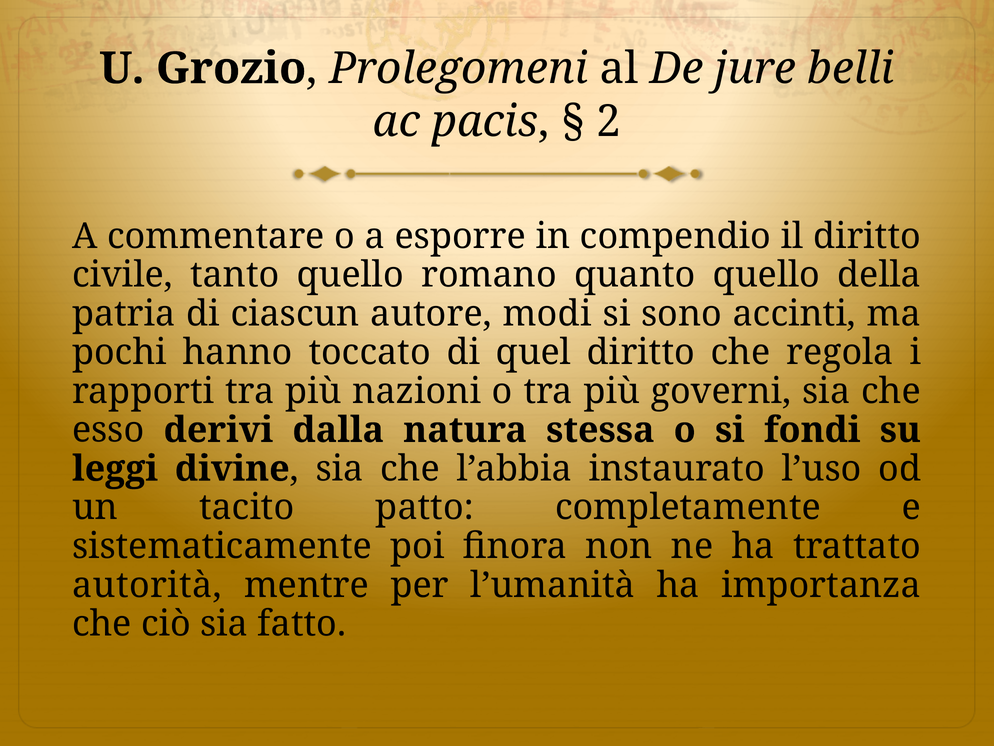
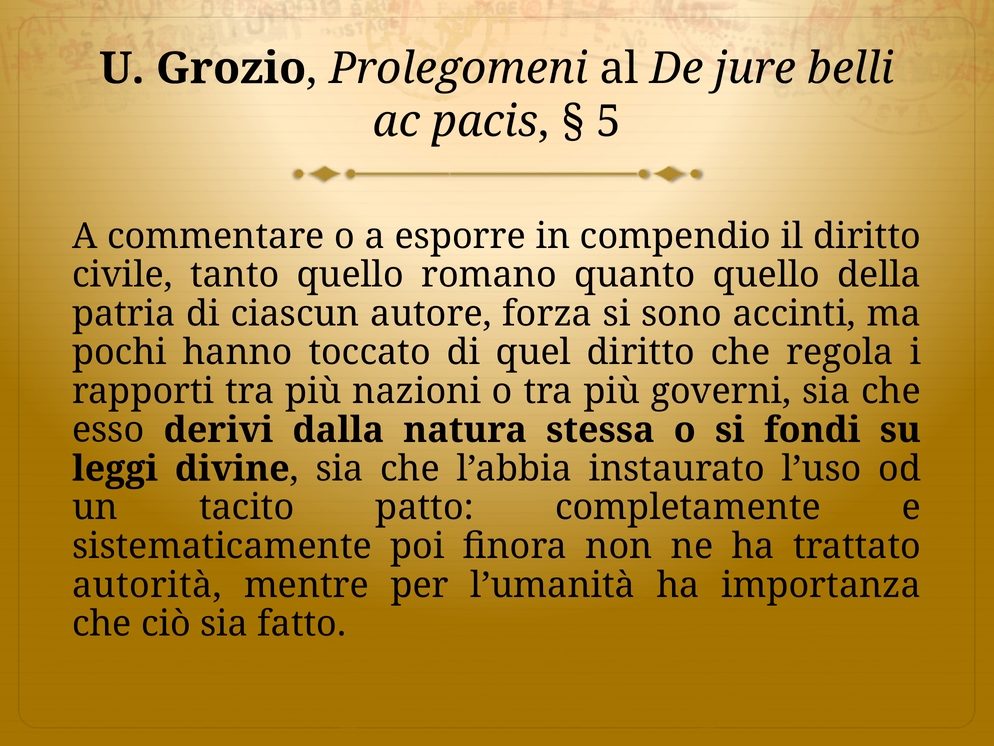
2: 2 -> 5
modi: modi -> forza
